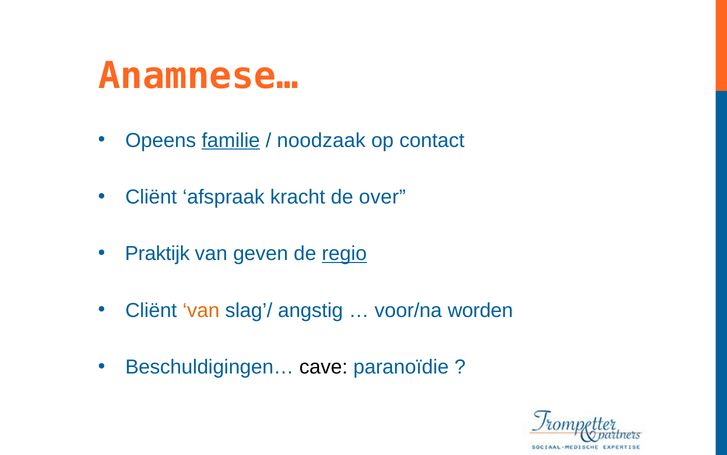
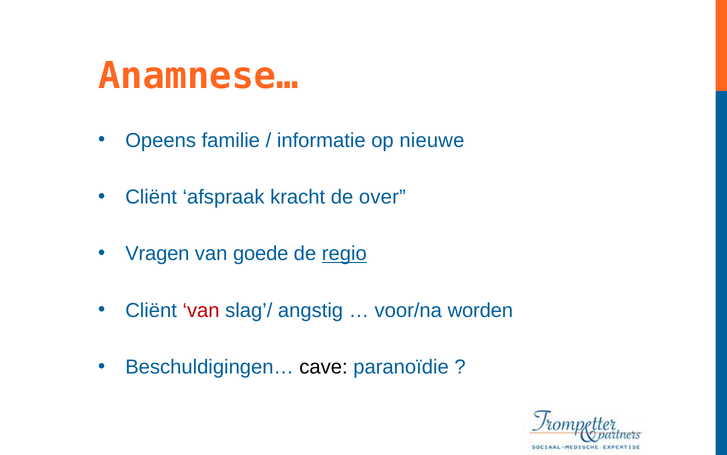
familie underline: present -> none
noodzaak: noodzaak -> informatie
contact: contact -> nieuwe
Praktijk: Praktijk -> Vragen
geven: geven -> goede
van at (201, 310) colour: orange -> red
